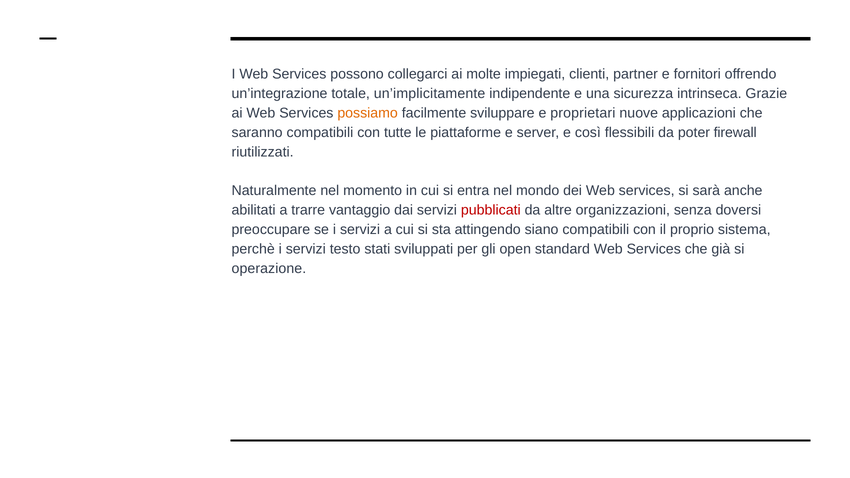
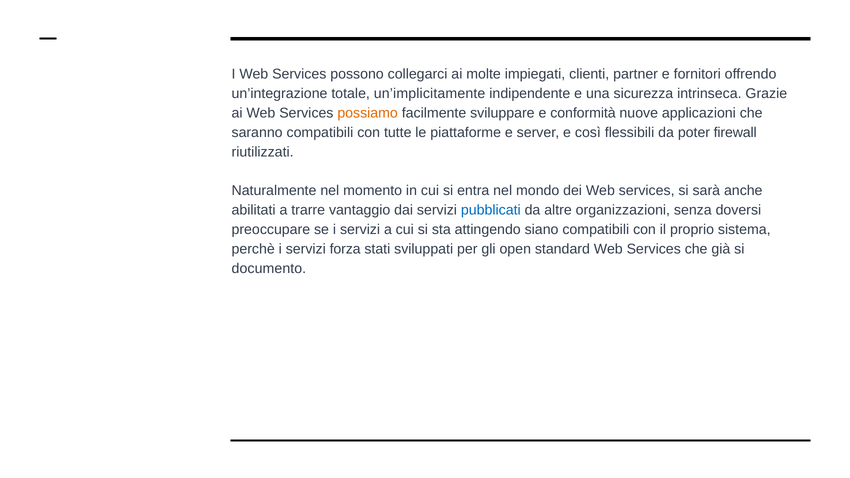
proprietari: proprietari -> conformità
pubblicati colour: red -> blue
testo: testo -> forza
operazione: operazione -> documento
